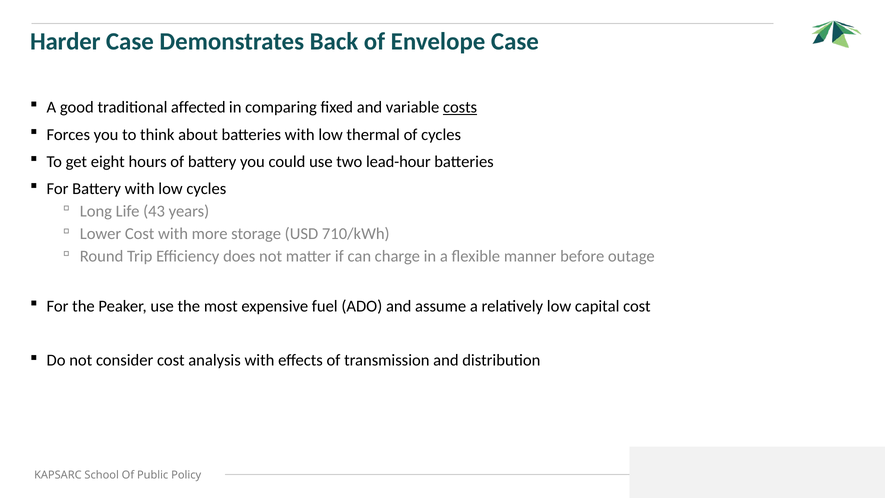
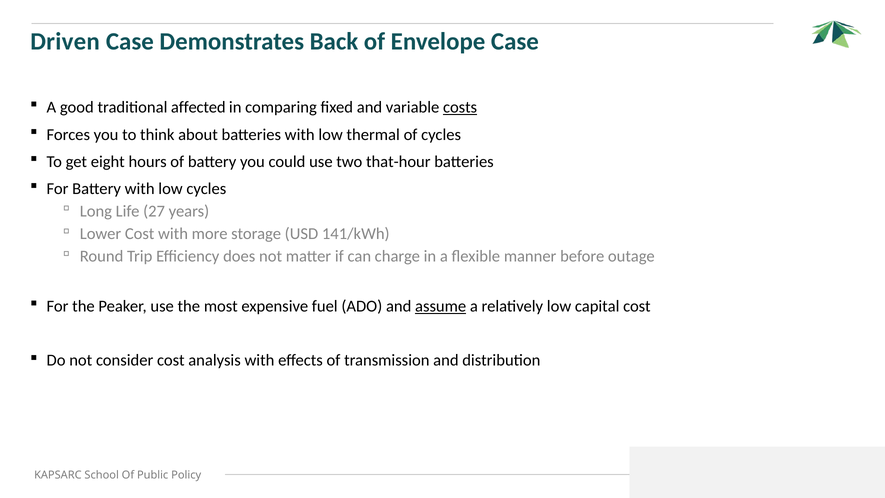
Harder: Harder -> Driven
lead-hour: lead-hour -> that-hour
43: 43 -> 27
710/kWh: 710/kWh -> 141/kWh
assume underline: none -> present
